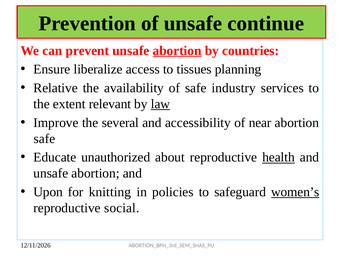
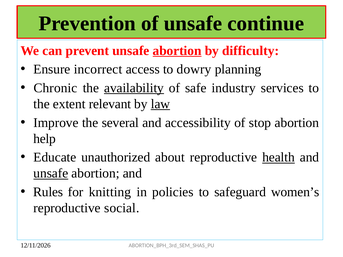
countries: countries -> difficulty
liberalize: liberalize -> incorrect
tissues: tissues -> dowry
Relative: Relative -> Chronic
availability underline: none -> present
near: near -> stop
safe at (44, 139): safe -> help
unsafe at (51, 173) underline: none -> present
Upon: Upon -> Rules
women’s underline: present -> none
